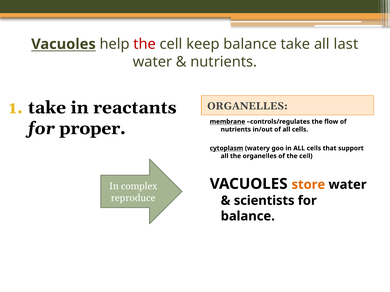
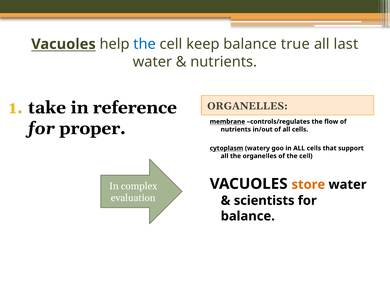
the at (145, 44) colour: red -> blue
balance take: take -> true
reactants: reactants -> reference
reproduce: reproduce -> evaluation
